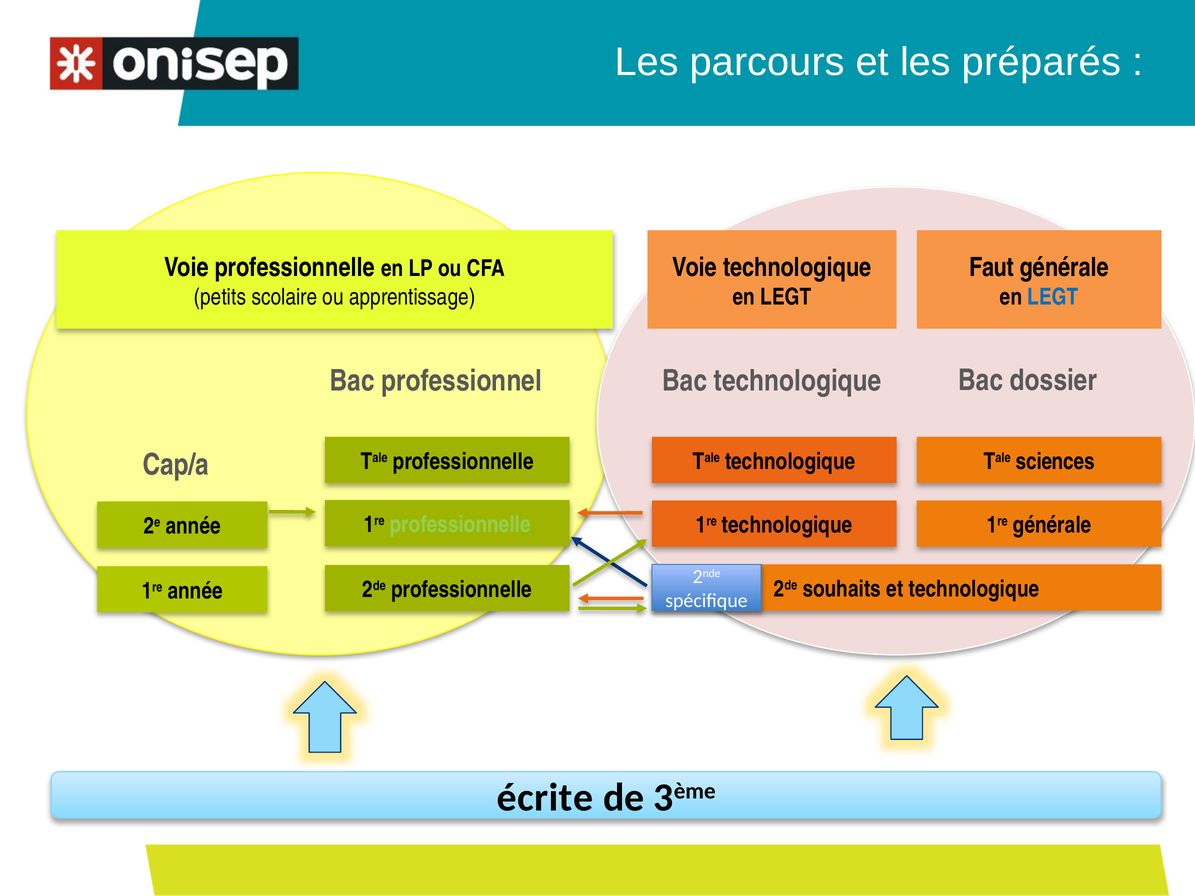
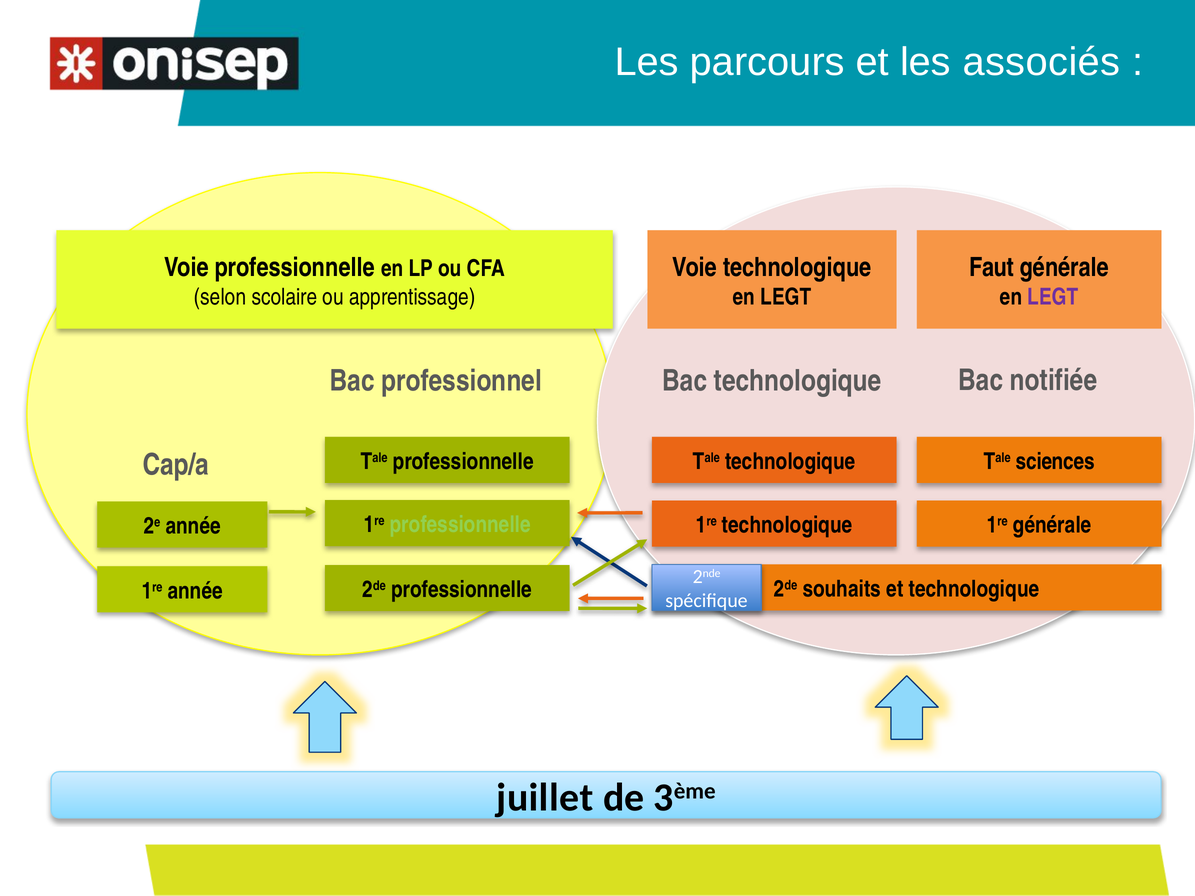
préparés: préparés -> associés
petits: petits -> selon
LEGT at (1053, 297) colour: blue -> purple
dossier: dossier -> notifiée
écrite: écrite -> juillet
